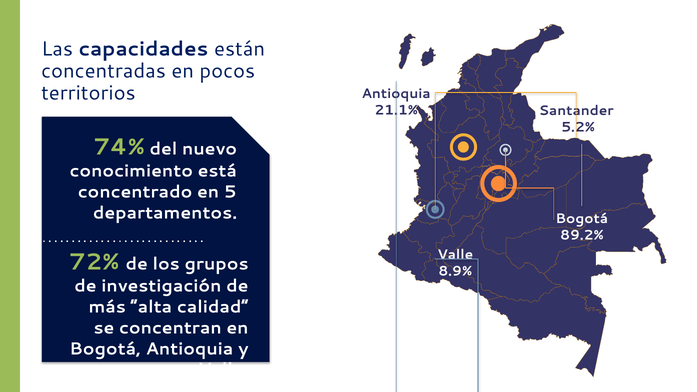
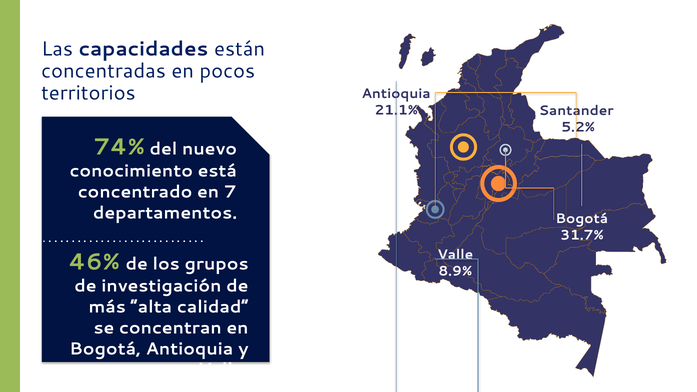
5: 5 -> 7
89.2%: 89.2% -> 31.7%
72%: 72% -> 46%
